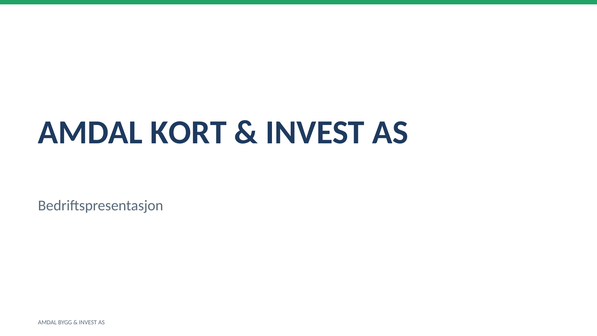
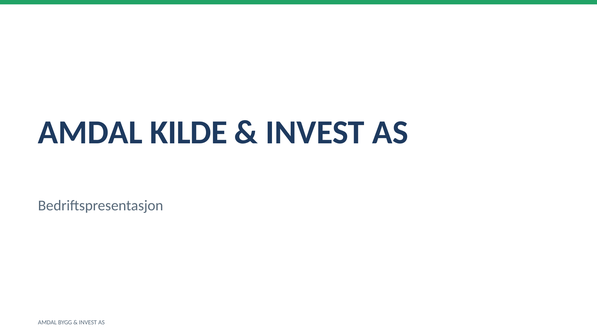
KORT: KORT -> KILDE
